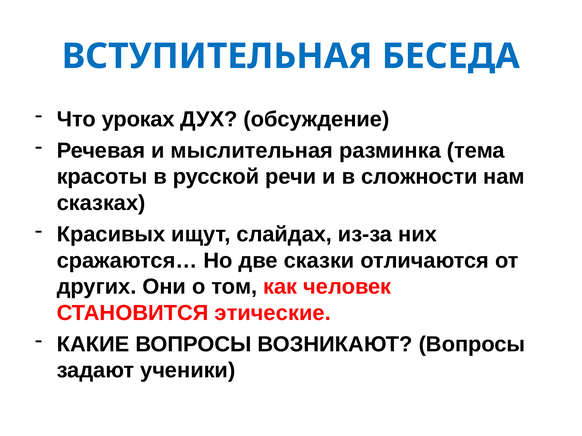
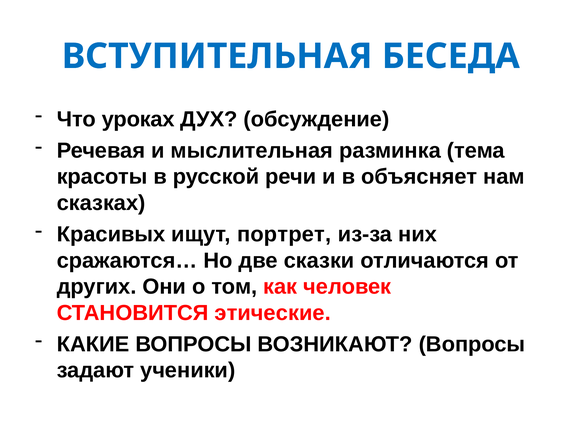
сложности: сложности -> объясняет
слайдах: слайдах -> портрет
